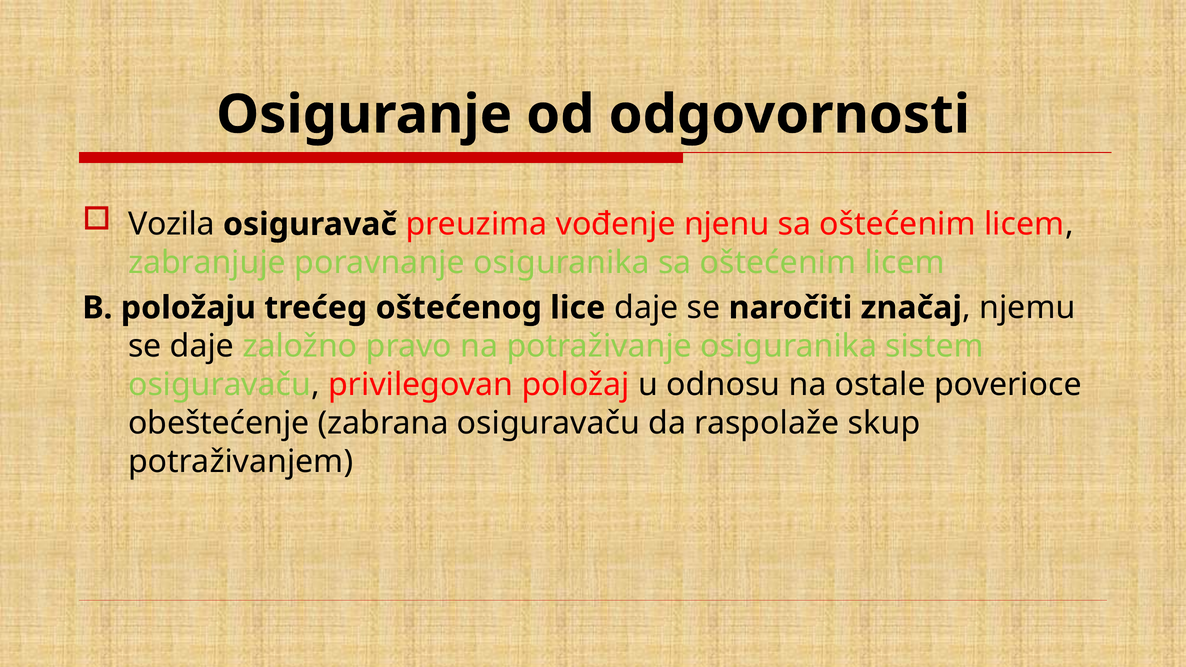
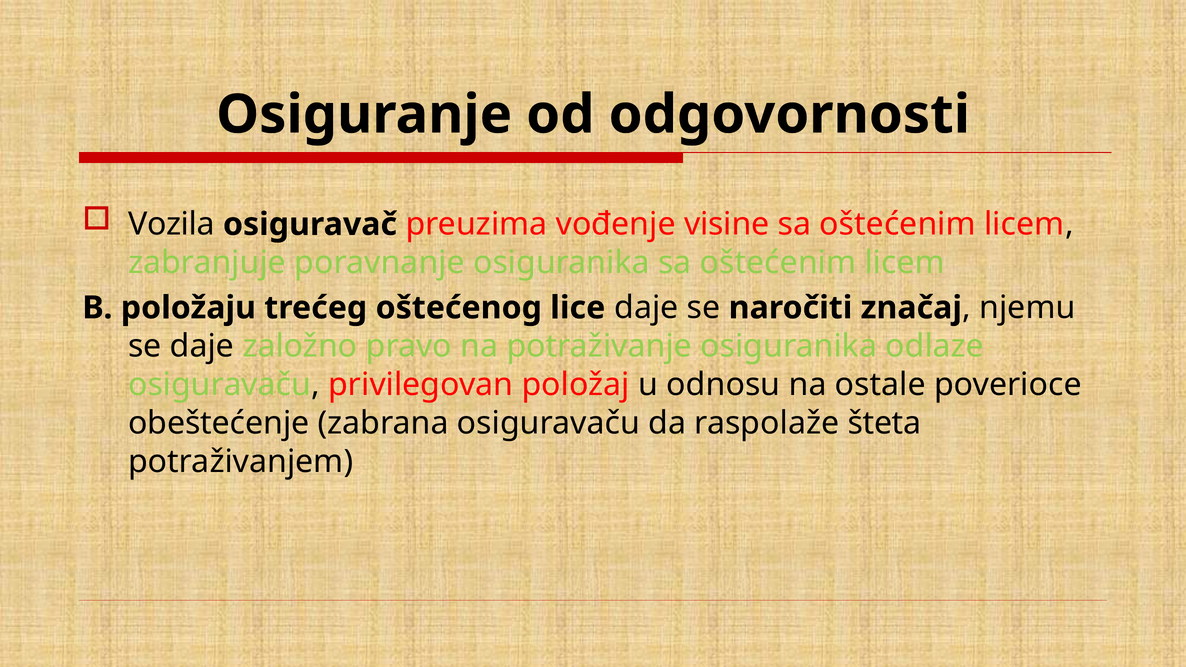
njenu: njenu -> visine
sistem: sistem -> odlaze
skup: skup -> šteta
